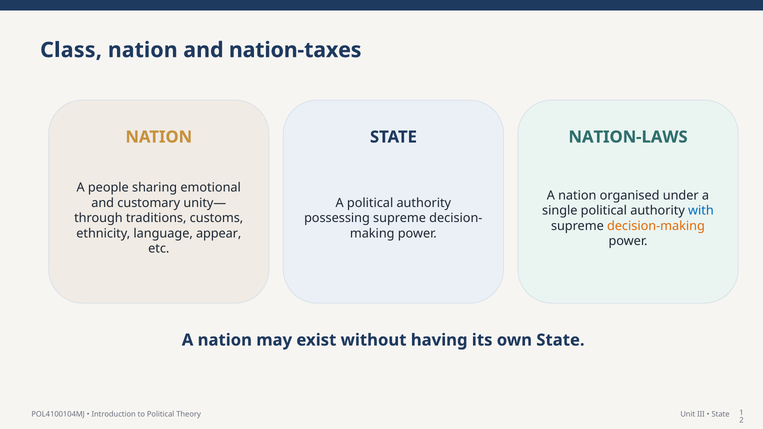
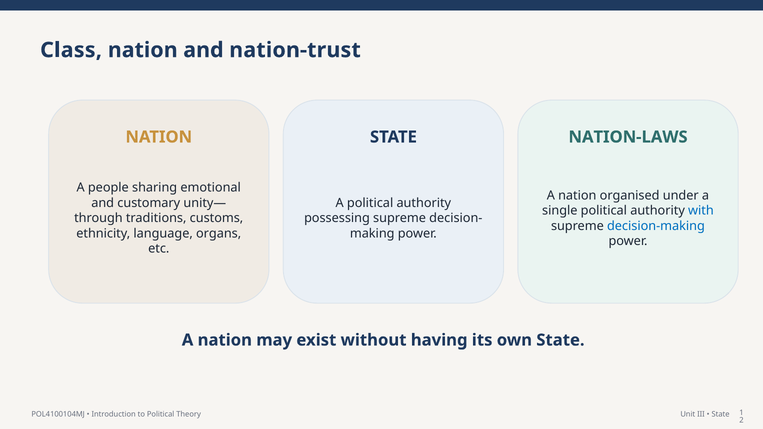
nation-taxes: nation-taxes -> nation-trust
decision-making colour: orange -> blue
appear: appear -> organs
